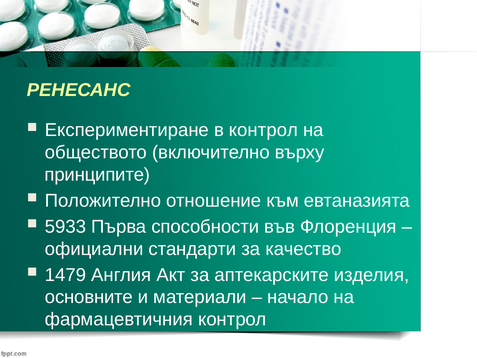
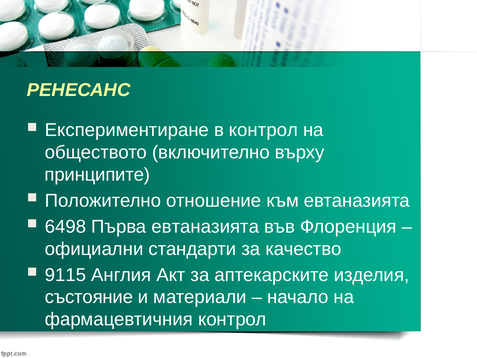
5933: 5933 -> 6498
Първа способности: способности -> евтаназията
1479: 1479 -> 9115
основните: основните -> състояние
